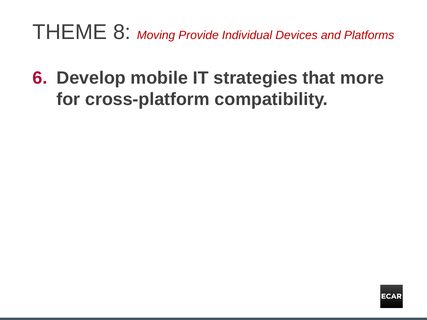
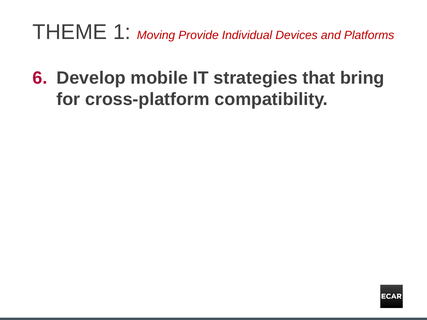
8: 8 -> 1
more: more -> bring
